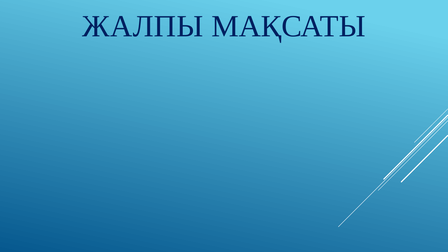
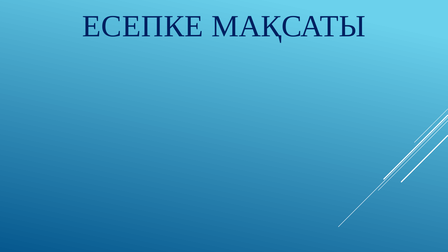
ЖАЛПЫ: ЖАЛПЫ -> ЕСЕПКЕ
